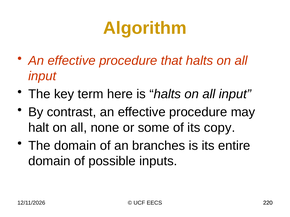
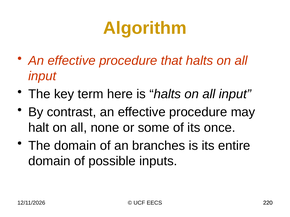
copy: copy -> once
